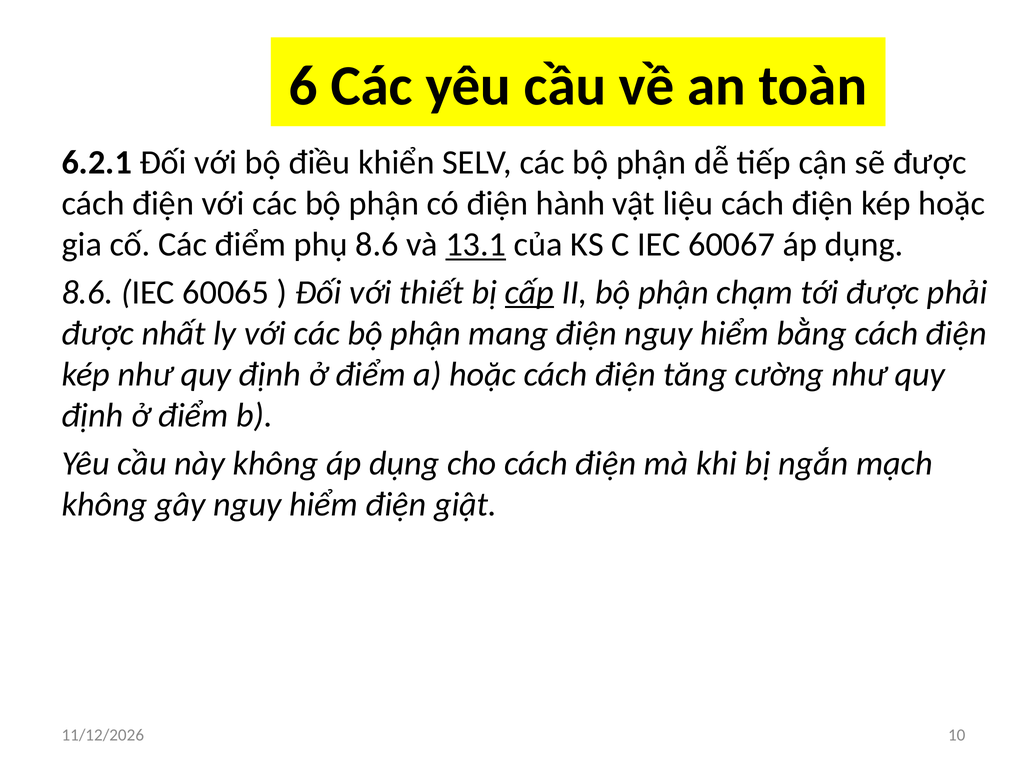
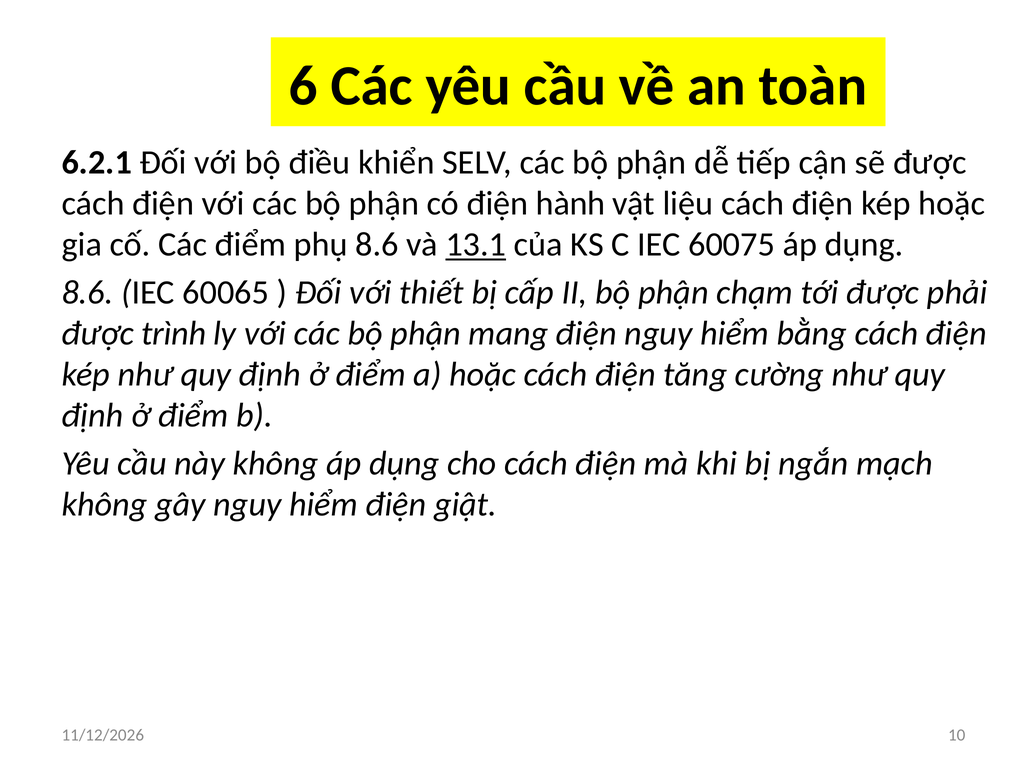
60067: 60067 -> 60075
cấp underline: present -> none
nhất: nhất -> trình
